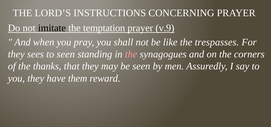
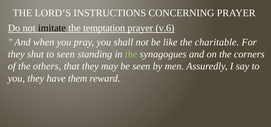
v.9: v.9 -> v.6
trespasses: trespasses -> charitable
sees: sees -> shut
the at (131, 54) colour: pink -> light green
thanks: thanks -> others
